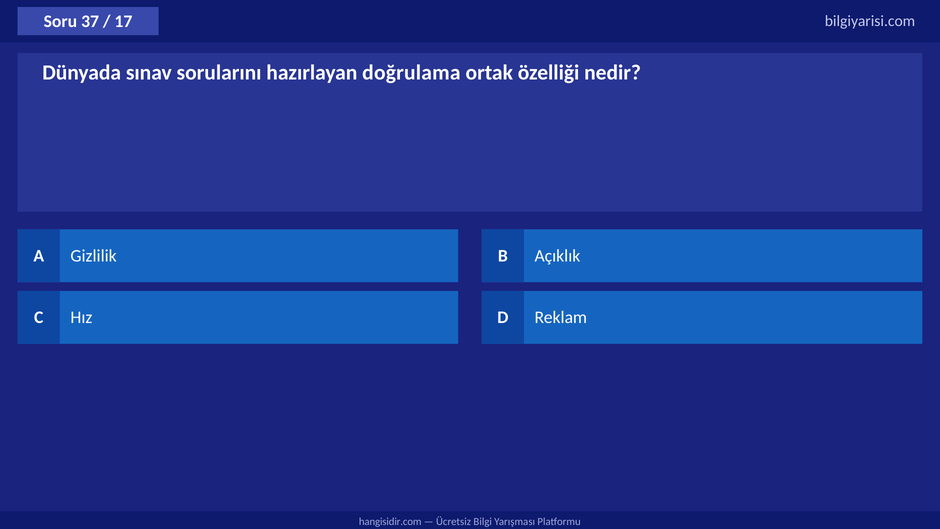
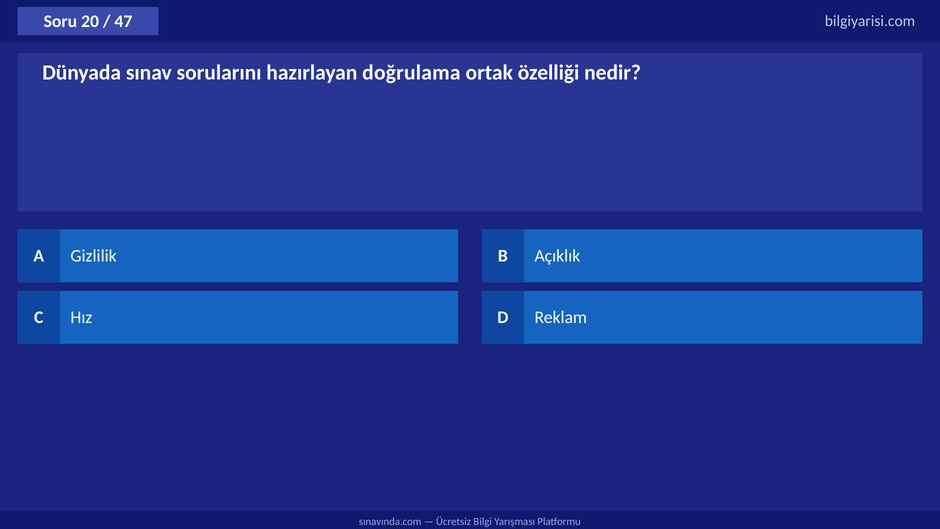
37: 37 -> 20
17: 17 -> 47
hangisidir.com: hangisidir.com -> sınavında.com
